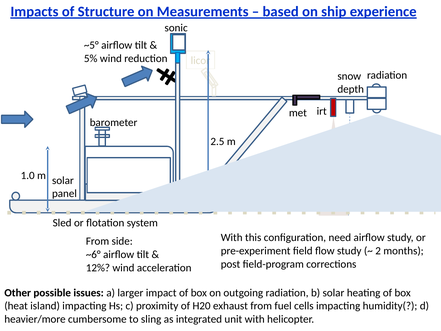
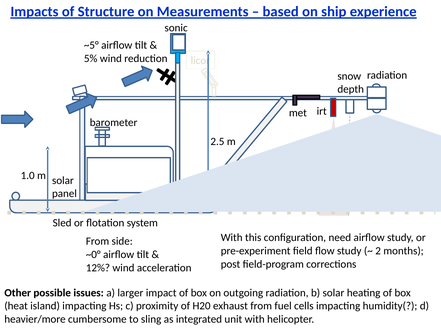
~6°: ~6° -> ~0°
